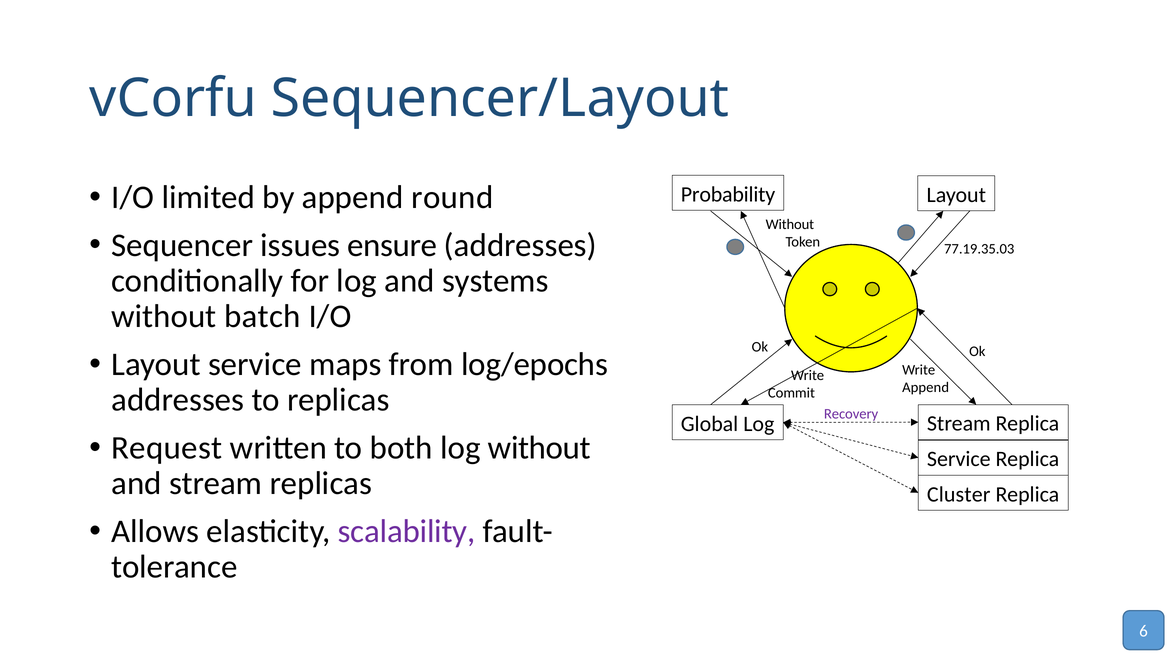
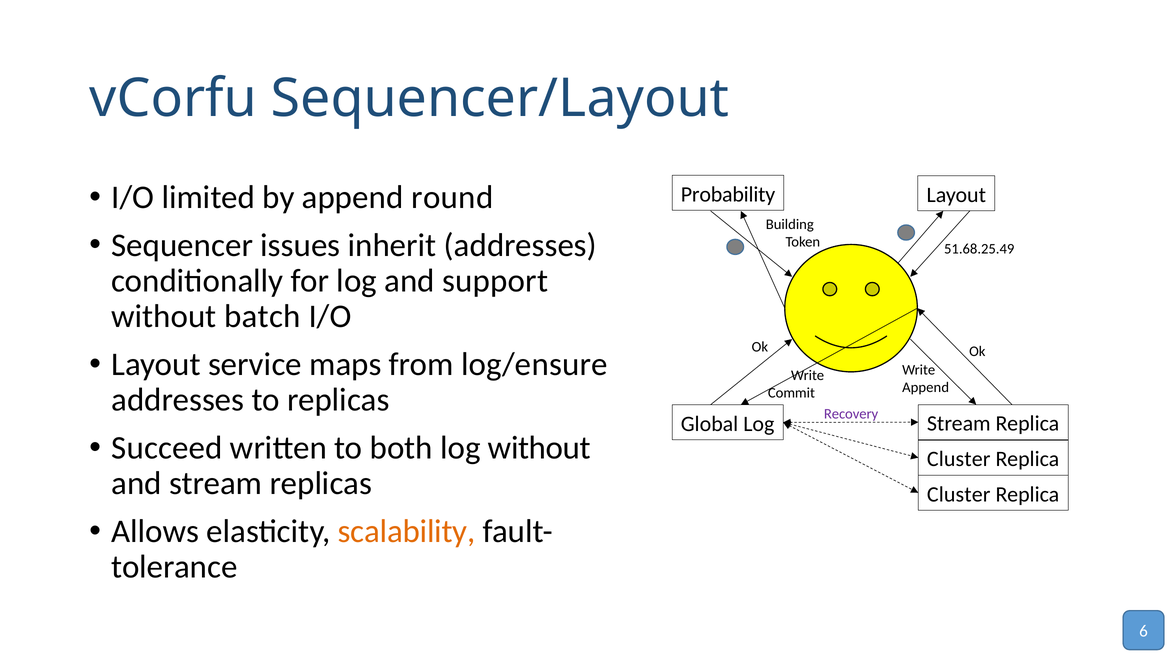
Without at (790, 225): Without -> Building
ensure: ensure -> inherit
77.19.35.03: 77.19.35.03 -> 51.68.25.49
systems: systems -> support
log/epochs: log/epochs -> log/ensure
Request: Request -> Succeed
Service at (959, 459): Service -> Cluster
scalability colour: purple -> orange
